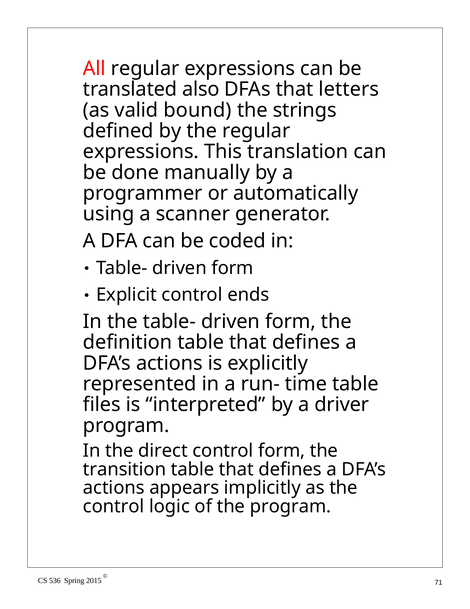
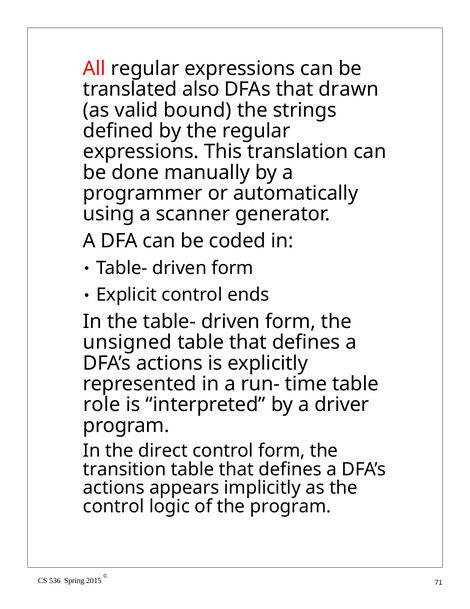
letters: letters -> drawn
definition: definition -> unsigned
files: files -> role
